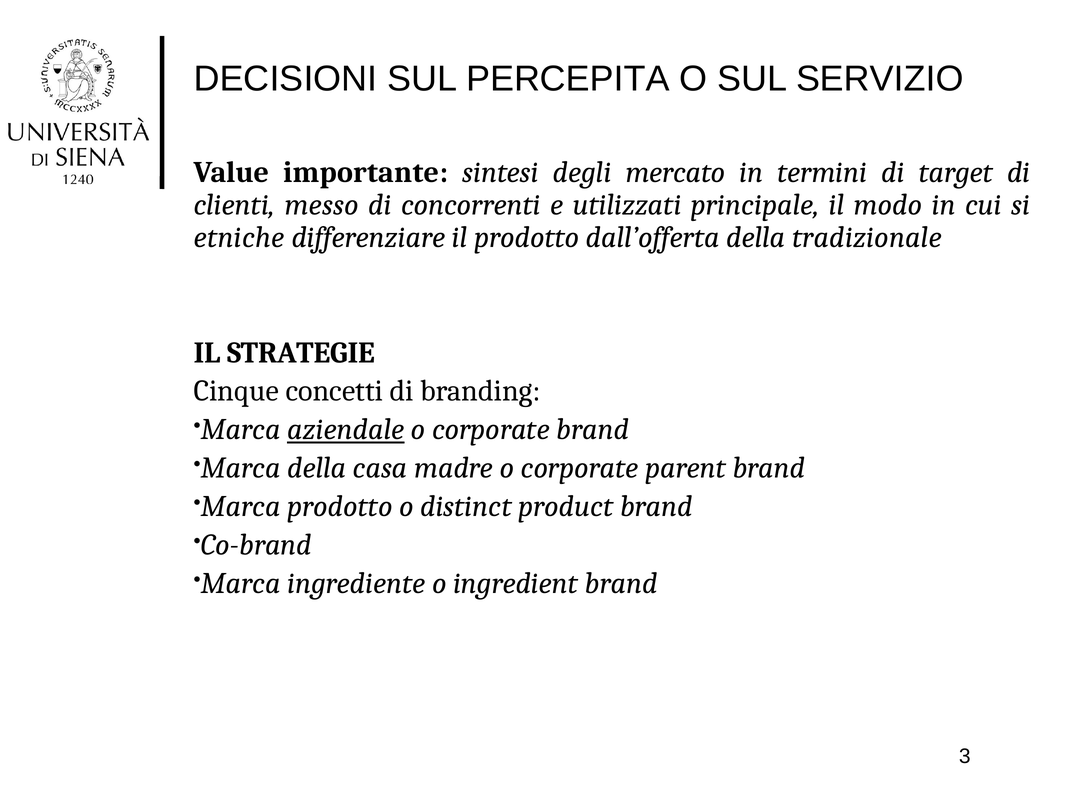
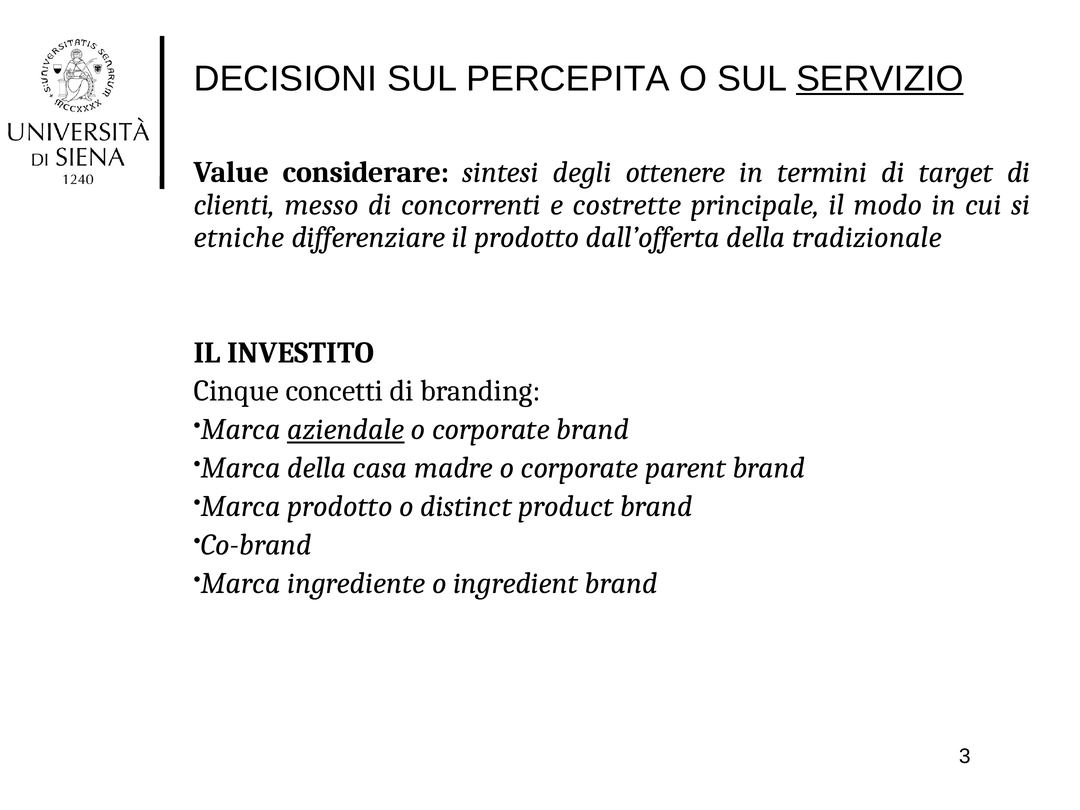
SERVIZIO underline: none -> present
importante: importante -> considerare
mercato: mercato -> ottenere
utilizzati: utilizzati -> costrette
STRATEGIE: STRATEGIE -> INVESTITO
